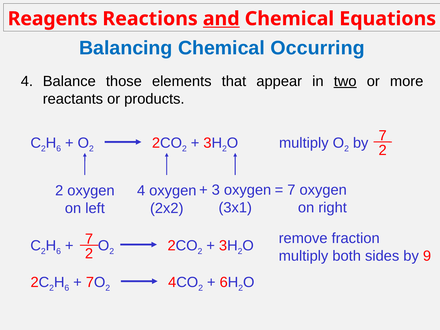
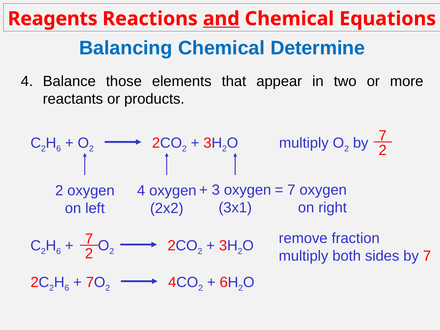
Occurring: Occurring -> Determine
two underline: present -> none
sides by 9: 9 -> 7
